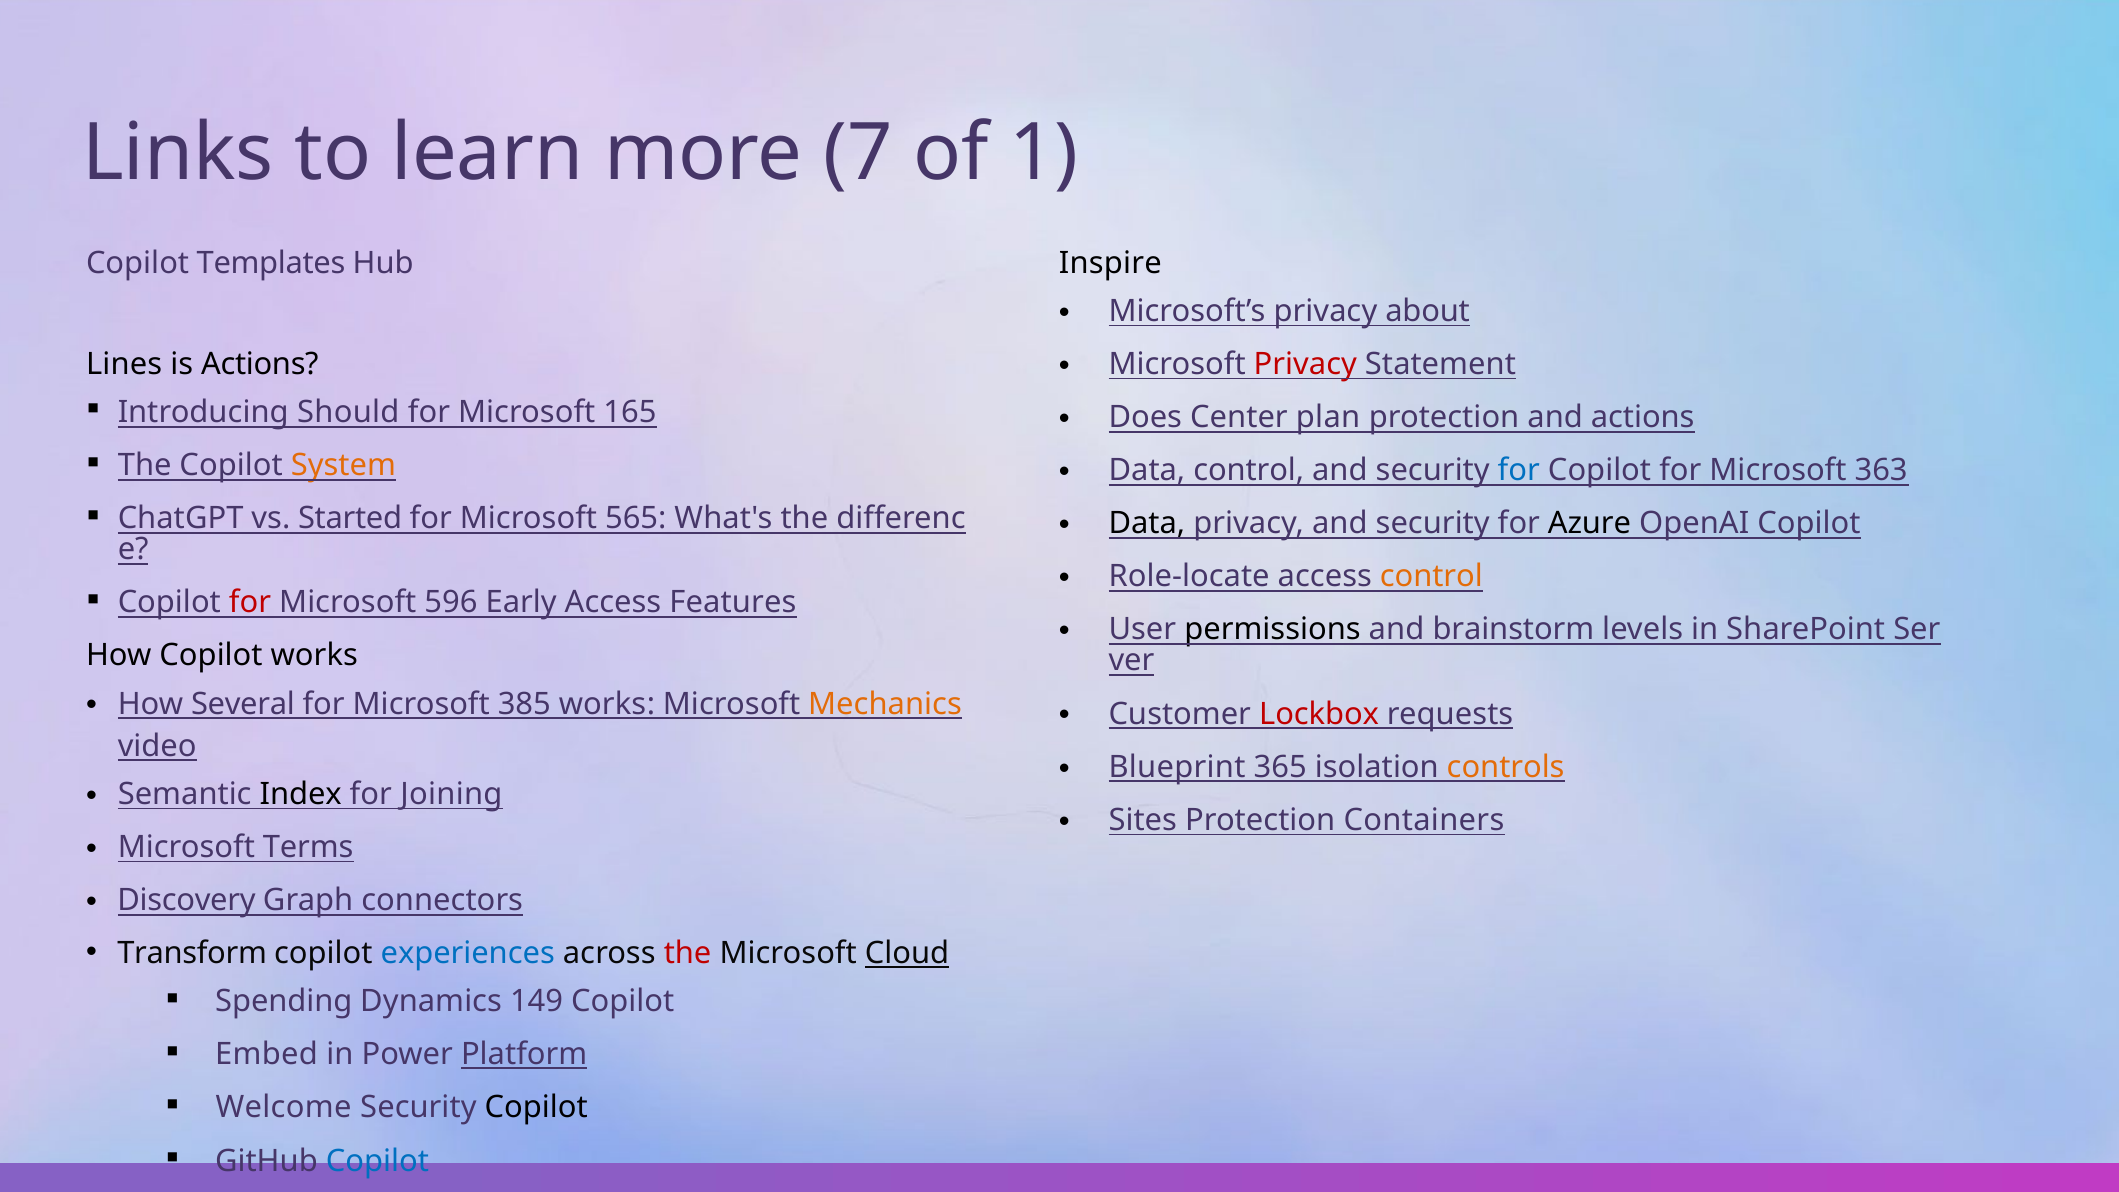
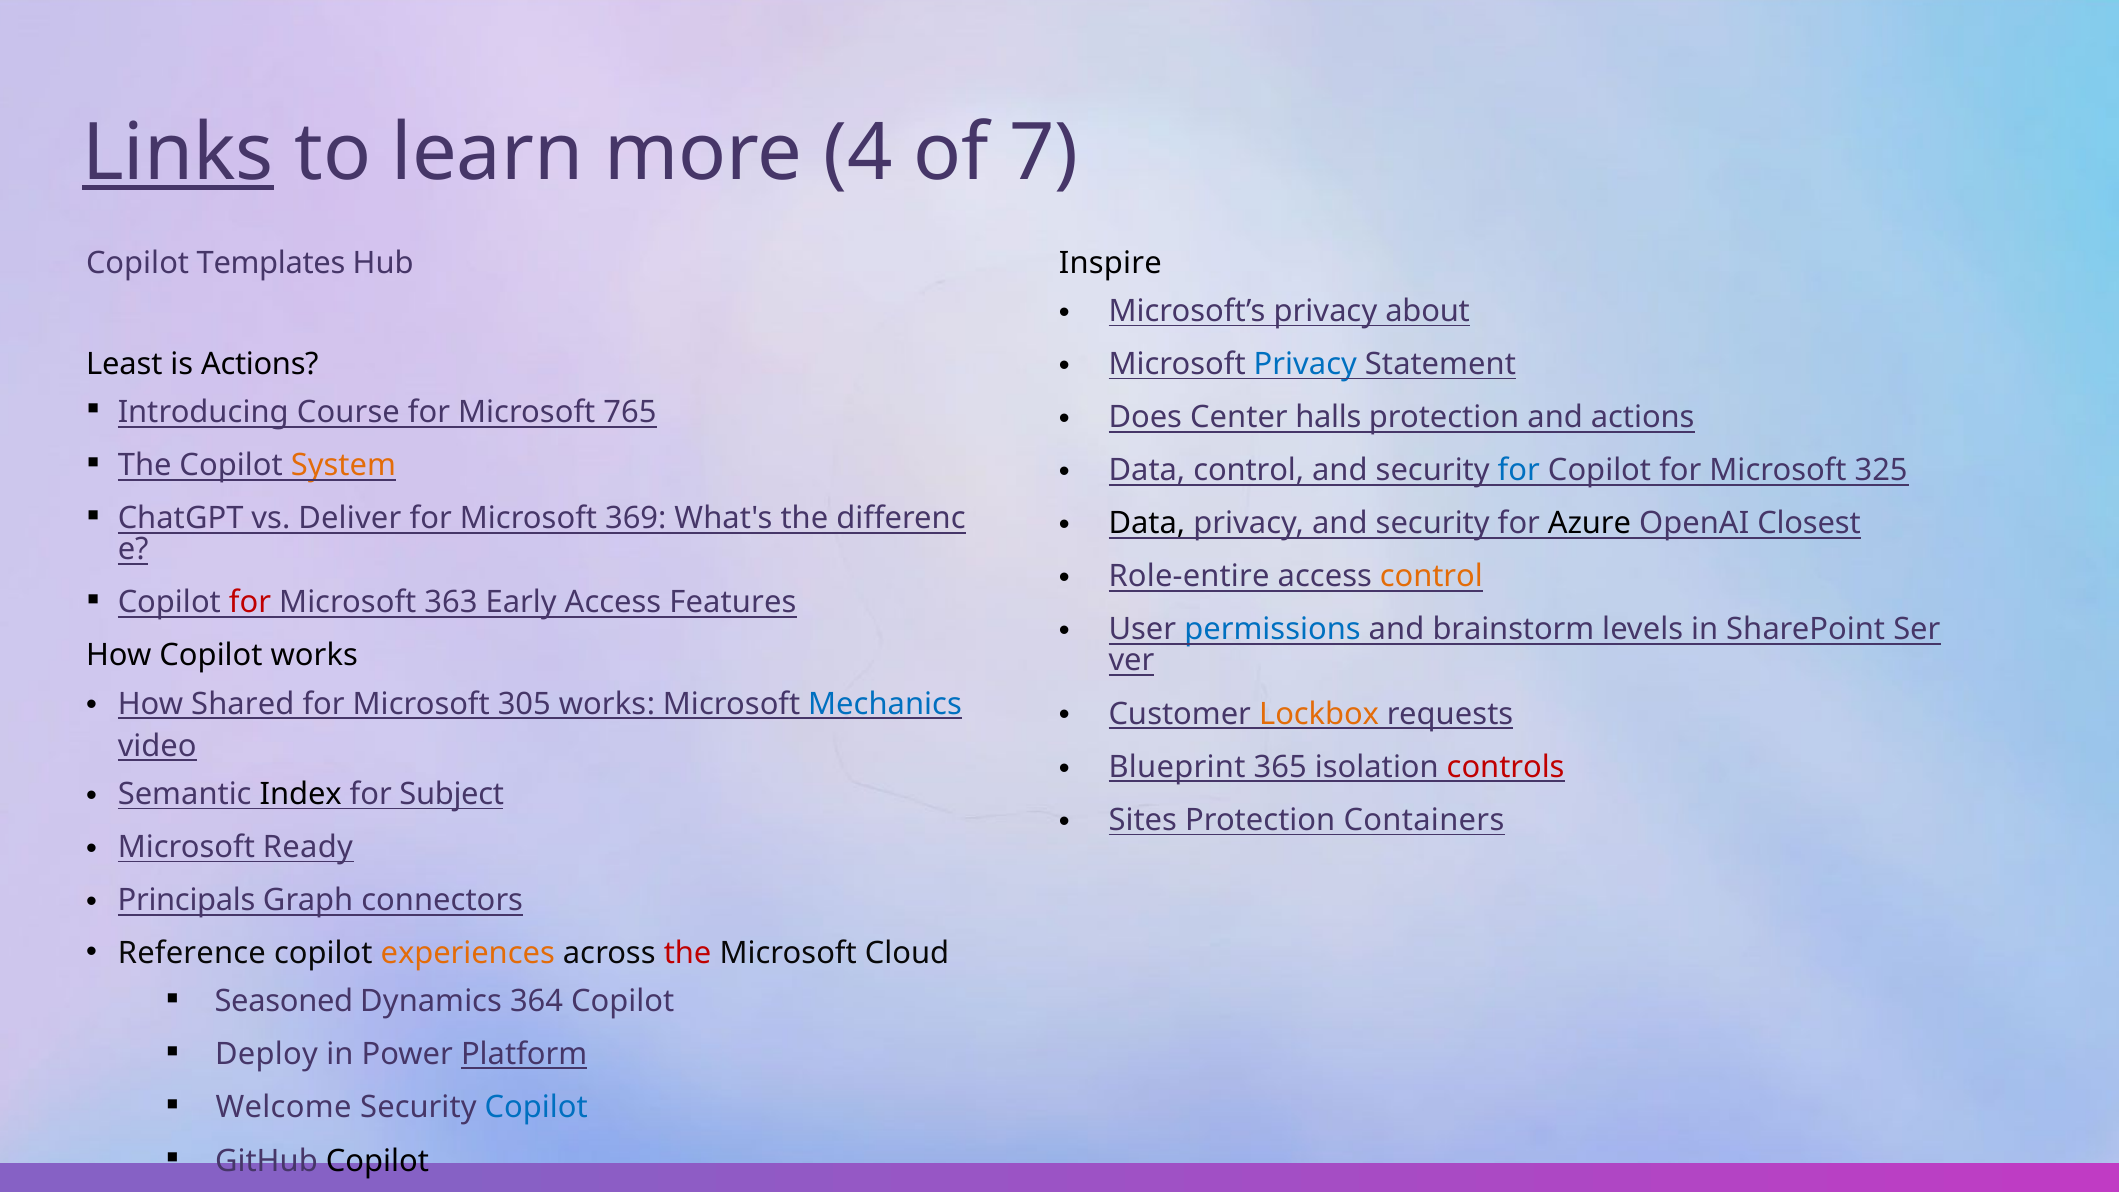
Links underline: none -> present
7: 7 -> 4
1: 1 -> 7
Privacy at (1305, 364) colour: red -> blue
Lines: Lines -> Least
Should: Should -> Course
165: 165 -> 765
plan: plan -> halls
363: 363 -> 325
Started: Started -> Deliver
565: 565 -> 369
OpenAI Copilot: Copilot -> Closest
Role-locate: Role-locate -> Role-entire
596: 596 -> 363
permissions colour: black -> blue
Several: Several -> Shared
385: 385 -> 305
Mechanics colour: orange -> blue
Lockbox colour: red -> orange
controls colour: orange -> red
Joining: Joining -> Subject
Terms: Terms -> Ready
Discovery: Discovery -> Principals
Transform: Transform -> Reference
experiences colour: blue -> orange
Cloud underline: present -> none
Spending: Spending -> Seasoned
149: 149 -> 364
Embed: Embed -> Deploy
Copilot at (536, 1108) colour: black -> blue
Copilot at (377, 1161) colour: blue -> black
